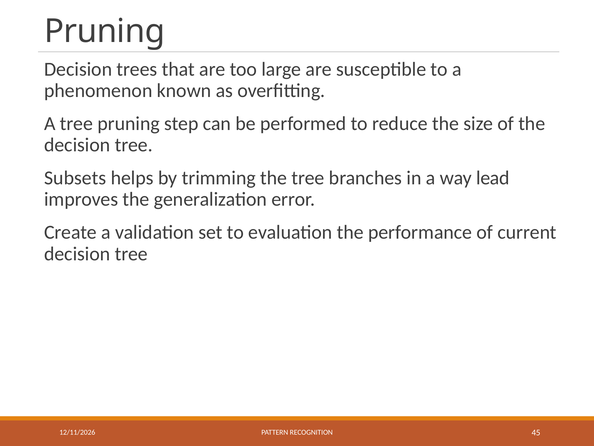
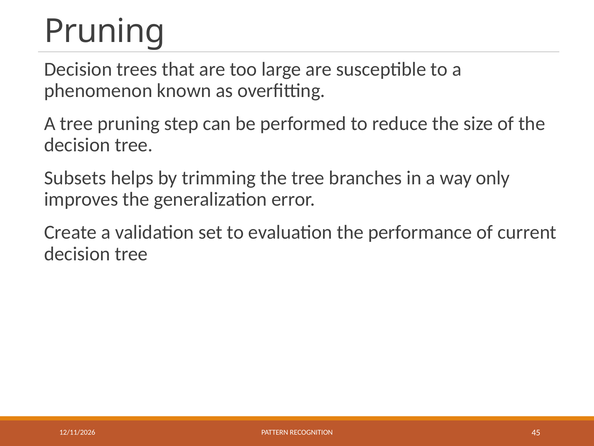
lead: lead -> only
